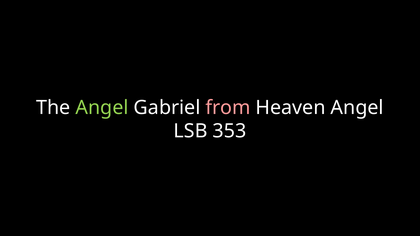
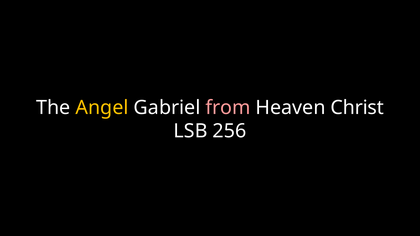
Angel at (102, 108) colour: light green -> yellow
Heaven Angel: Angel -> Christ
353: 353 -> 256
